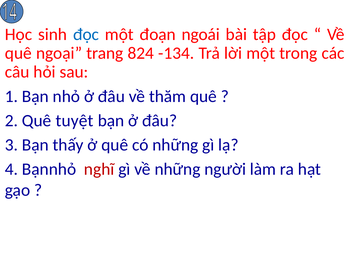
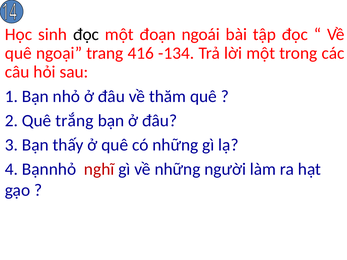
đọc at (86, 34) colour: blue -> black
824: 824 -> 416
tuyệt: tuyệt -> trắng
